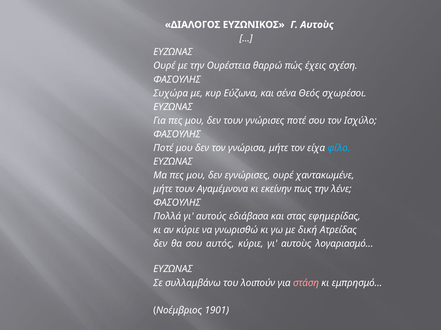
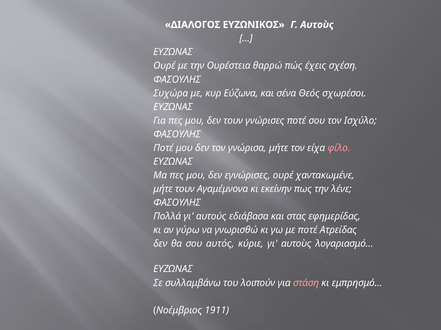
φίλο colour: light blue -> pink
αν κύριε: κύριε -> γύρω
με δική: δική -> ποτέ
1901: 1901 -> 1911
